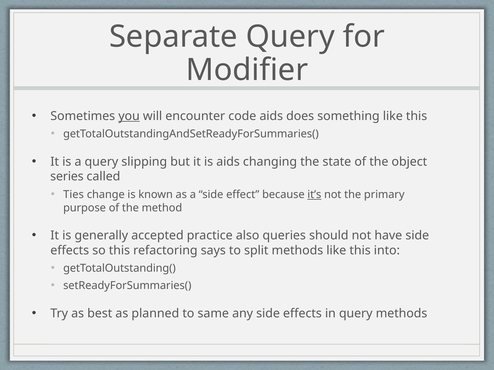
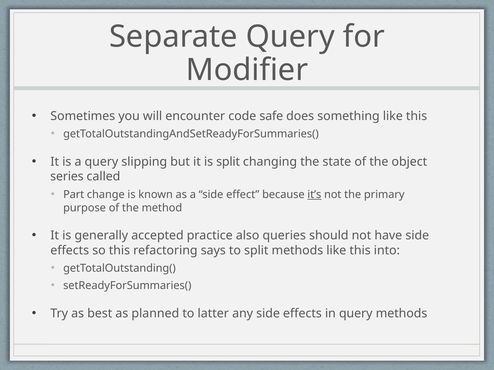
you underline: present -> none
code aids: aids -> safe
is aids: aids -> split
Ties: Ties -> Part
same: same -> latter
